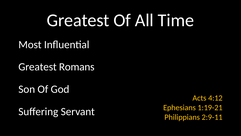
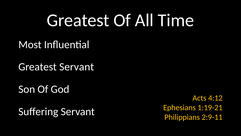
Greatest Romans: Romans -> Servant
